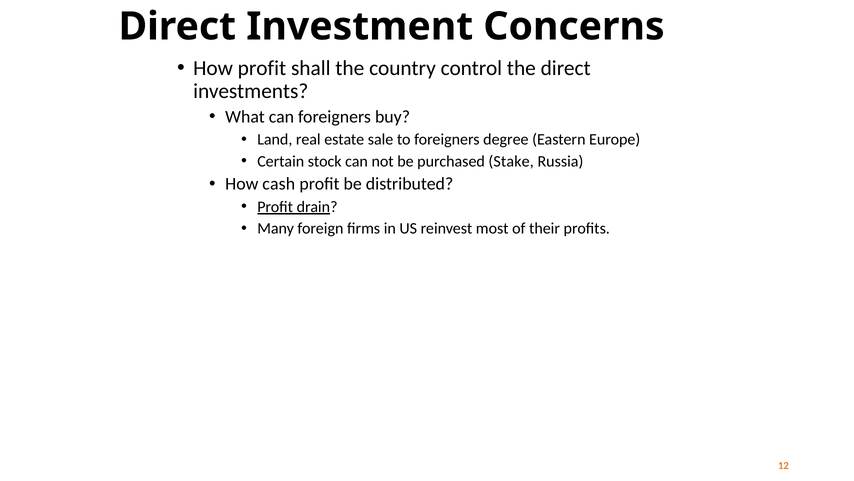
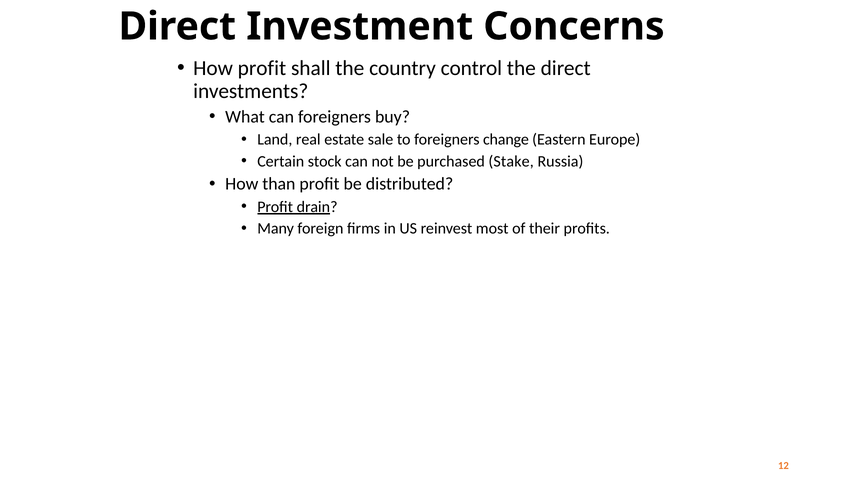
degree: degree -> change
cash: cash -> than
